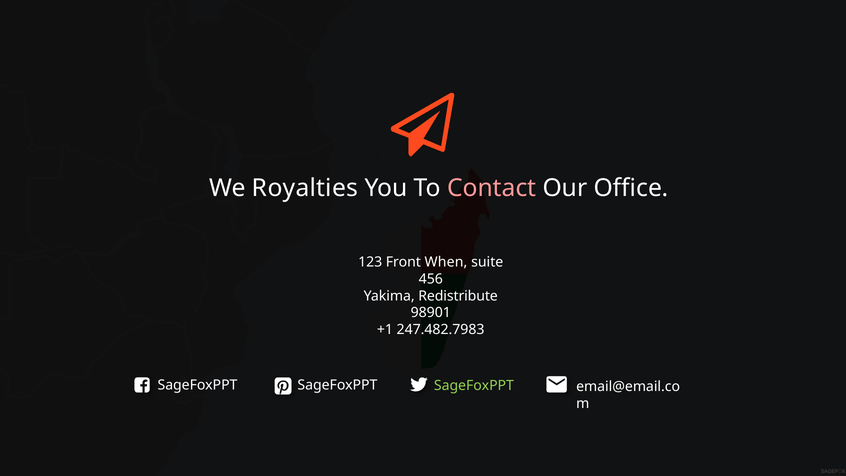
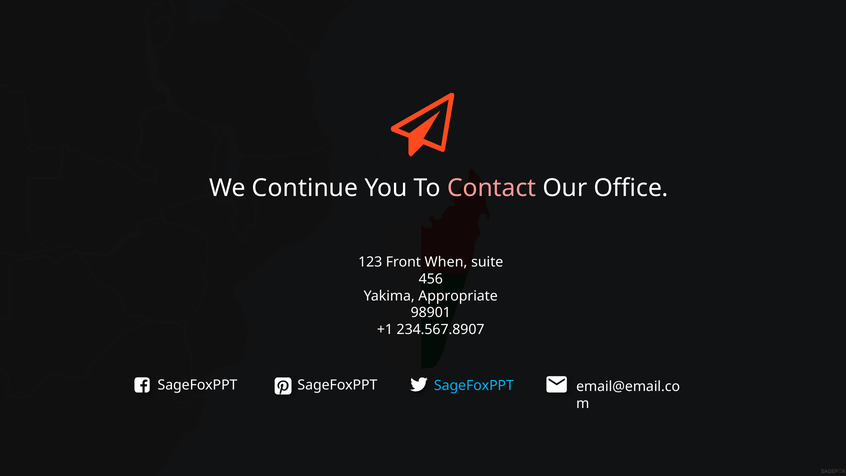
Royalties: Royalties -> Continue
Redistribute: Redistribute -> Appropriate
247.482.7983: 247.482.7983 -> 234.567.8907
SageFoxPPT at (474, 386) colour: light green -> light blue
